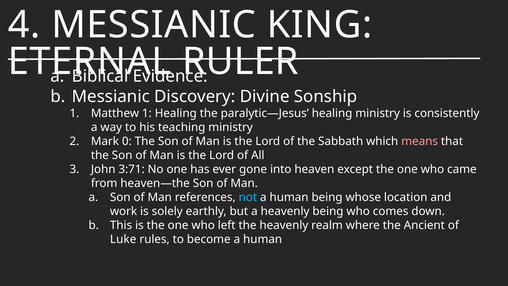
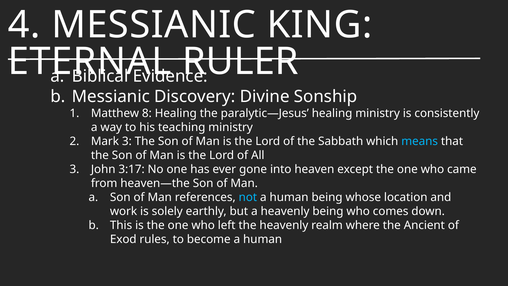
Matthew 1: 1 -> 8
Mark 0: 0 -> 3
means colour: pink -> light blue
3:71: 3:71 -> 3:17
Luke: Luke -> Exod
